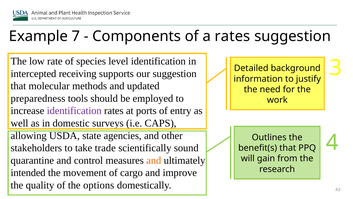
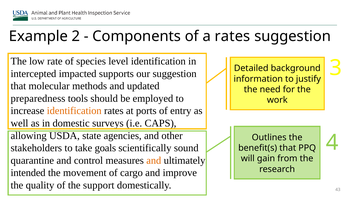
7: 7 -> 2
receiving: receiving -> impacted
identification at (74, 111) colour: purple -> orange
trade: trade -> goals
options: options -> support
